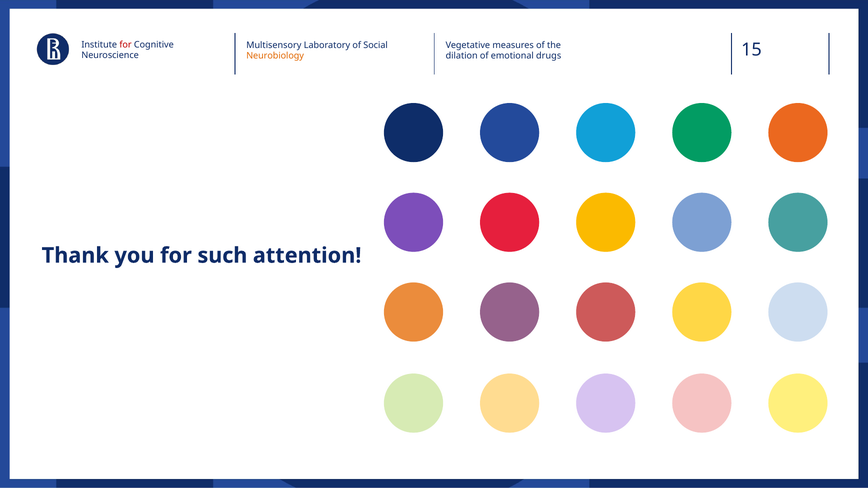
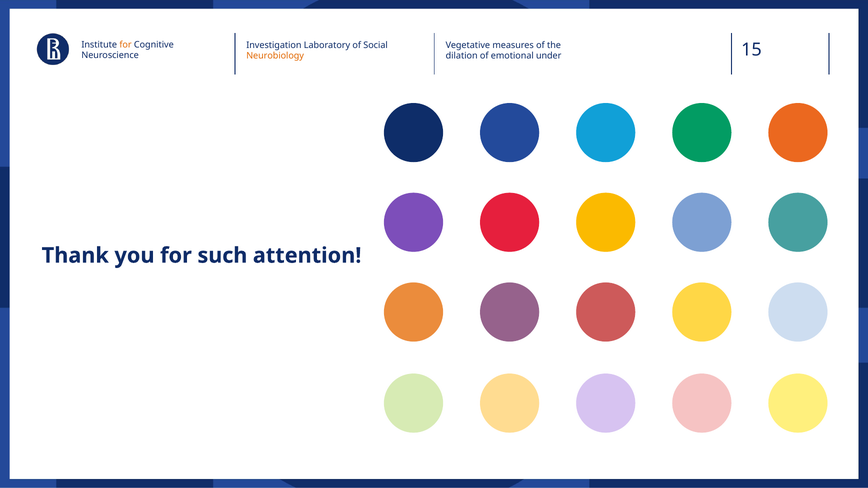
for at (126, 45) colour: red -> orange
Multisensory: Multisensory -> Investigation
drugs: drugs -> under
